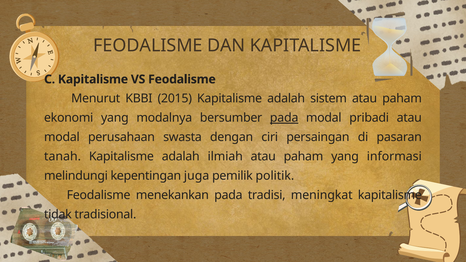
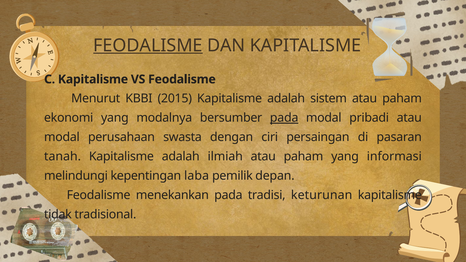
FEODALISME at (148, 45) underline: none -> present
juga: juga -> laba
politik: politik -> depan
meningkat: meningkat -> keturunan
